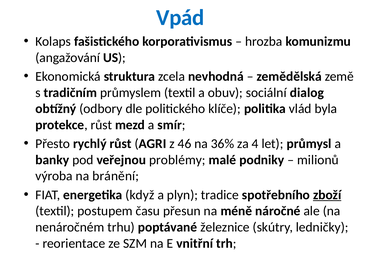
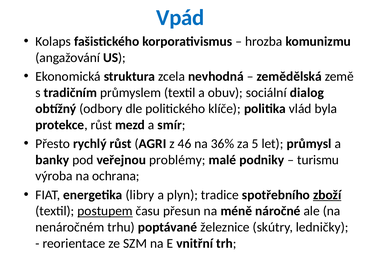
4: 4 -> 5
milionů: milionů -> turismu
bránění: bránění -> ochrana
když: když -> libry
postupem underline: none -> present
